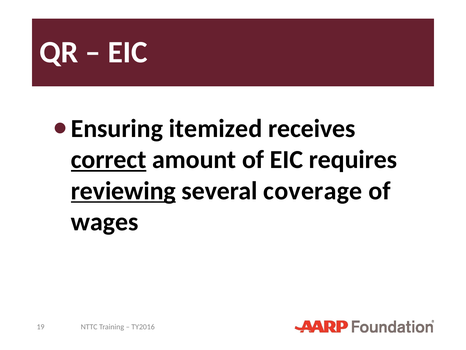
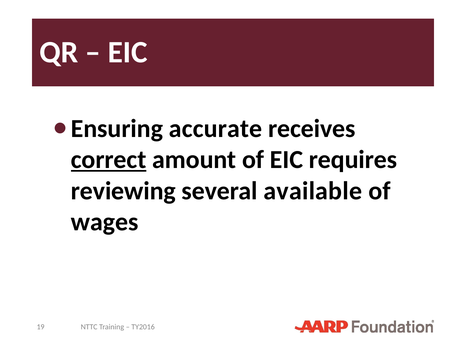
itemized: itemized -> accurate
reviewing underline: present -> none
coverage: coverage -> available
